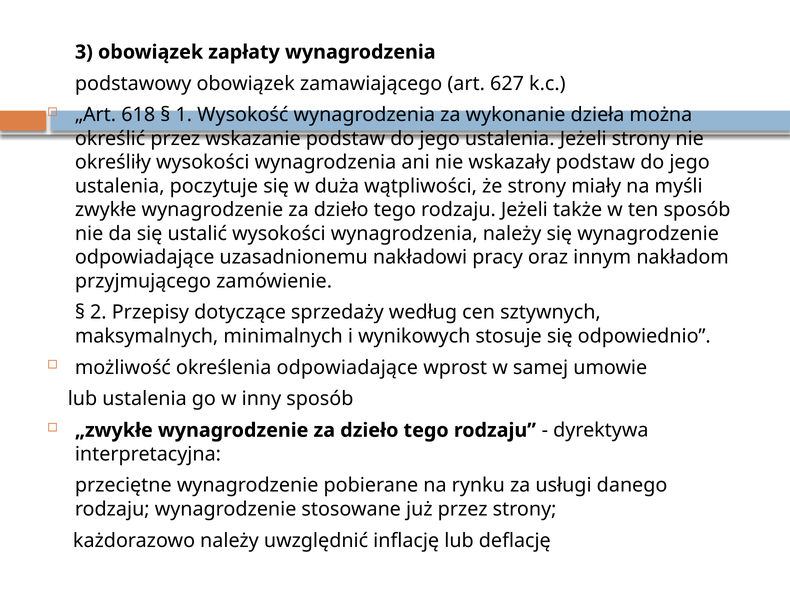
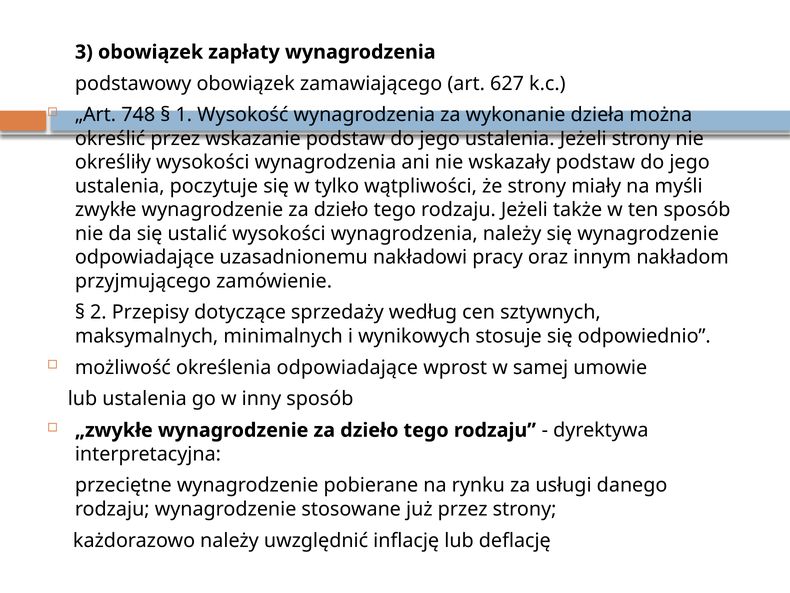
618: 618 -> 748
duża: duża -> tylko
